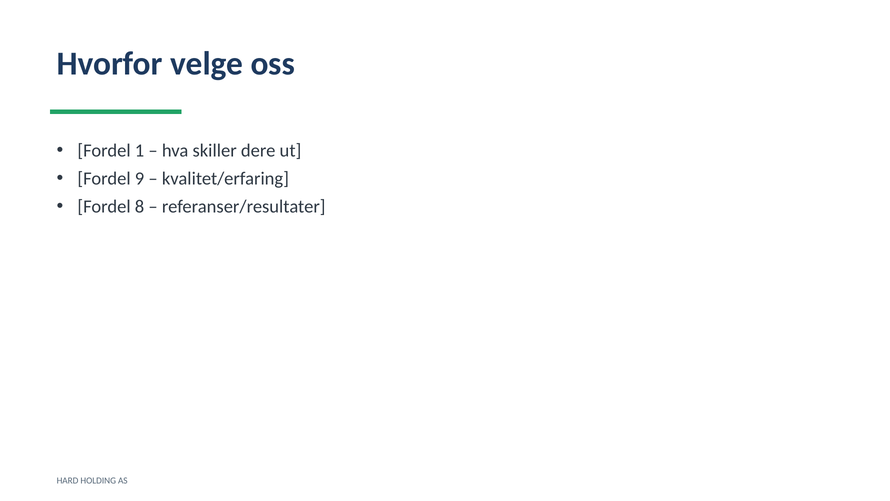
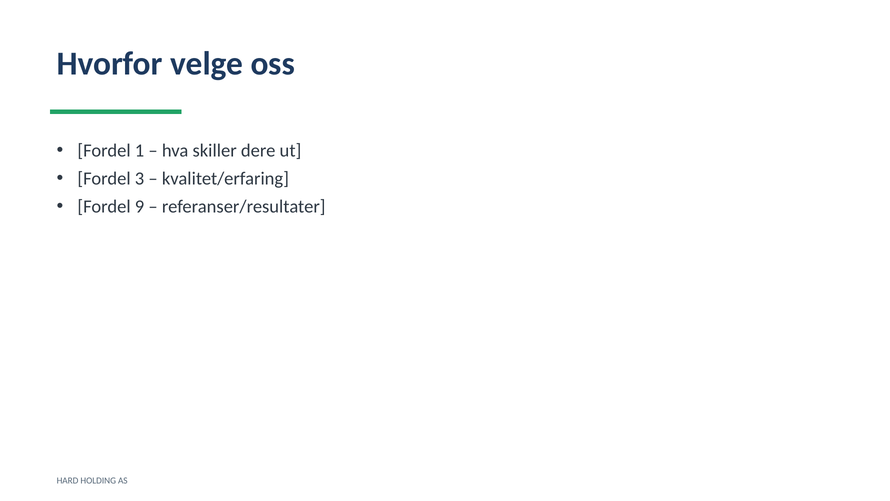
9: 9 -> 3
8: 8 -> 9
